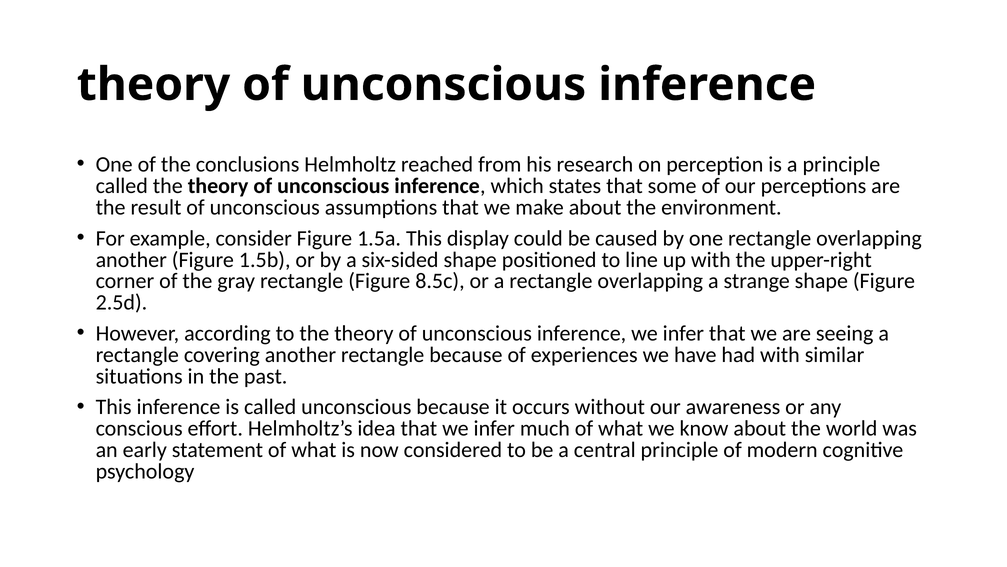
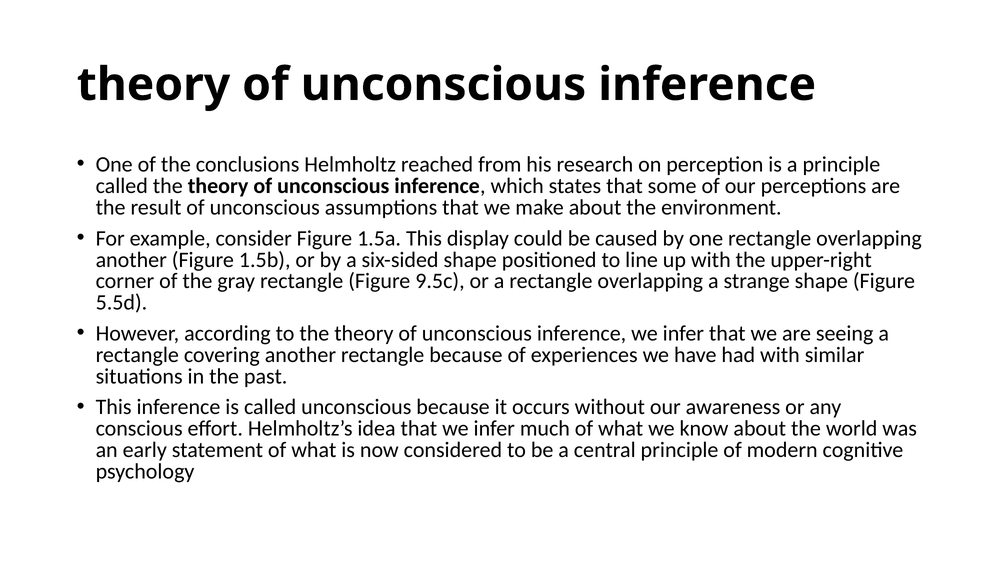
8.5c: 8.5c -> 9.5c
2.5d: 2.5d -> 5.5d
